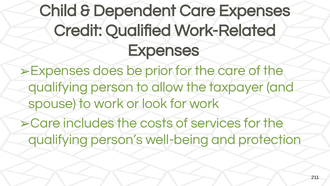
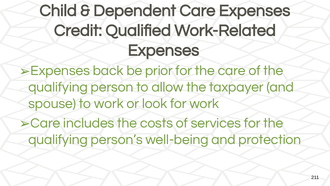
does: does -> back
